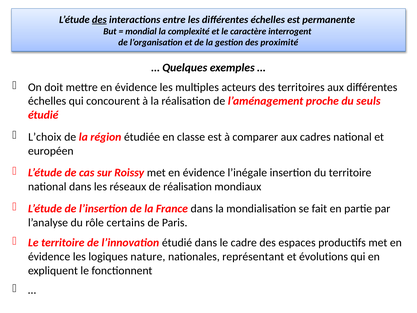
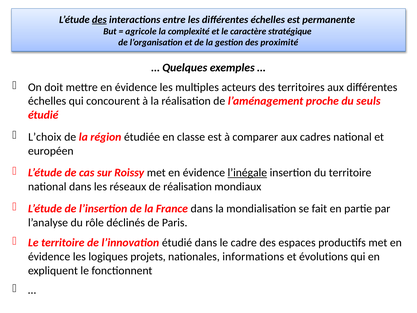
mondial: mondial -> agricole
interrogent: interrogent -> stratégique
l’inégale underline: none -> present
certains: certains -> déclinés
nature: nature -> projets
représentant: représentant -> informations
